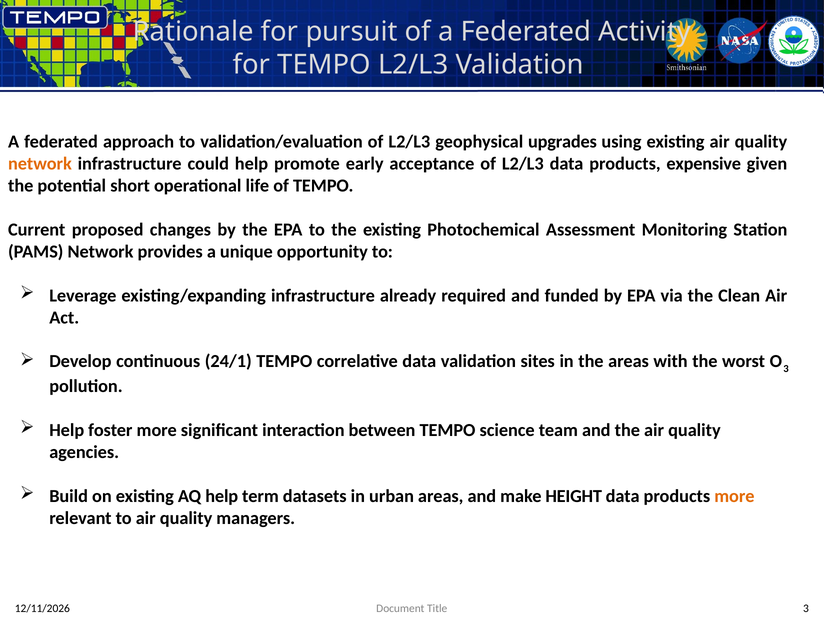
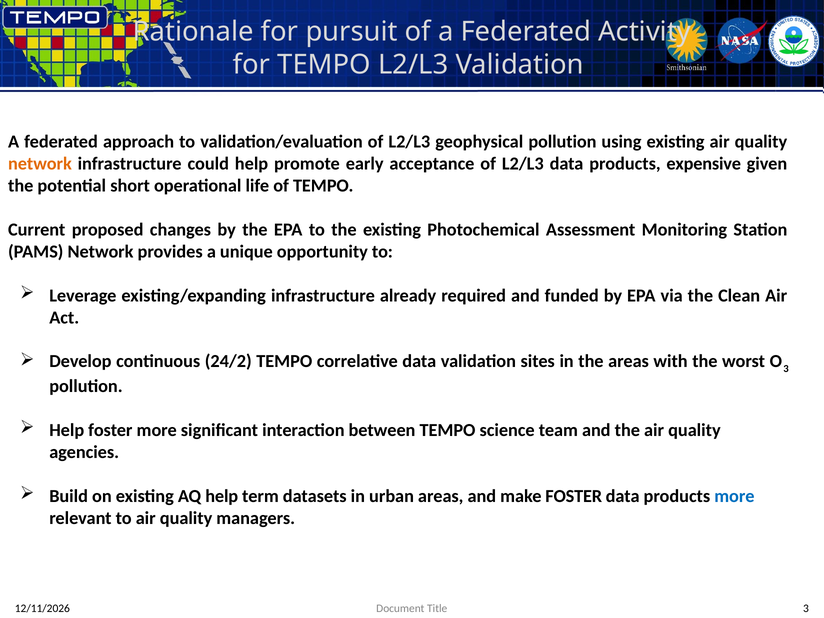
geophysical upgrades: upgrades -> pollution
24/1: 24/1 -> 24/2
make HEIGHT: HEIGHT -> FOSTER
more at (734, 496) colour: orange -> blue
